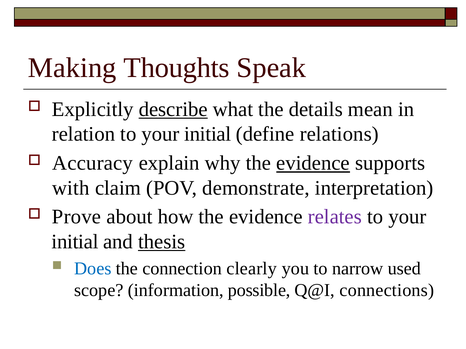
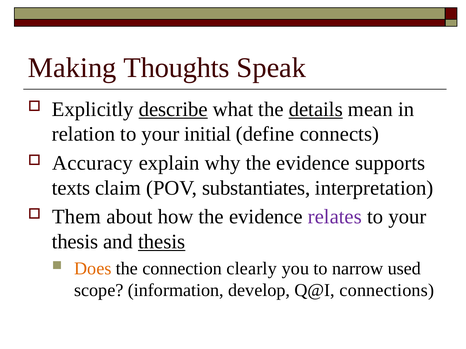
details underline: none -> present
relations: relations -> connects
evidence at (313, 163) underline: present -> none
with: with -> texts
demonstrate: demonstrate -> substantiates
Prove: Prove -> Them
initial at (75, 242): initial -> thesis
Does colour: blue -> orange
possible: possible -> develop
